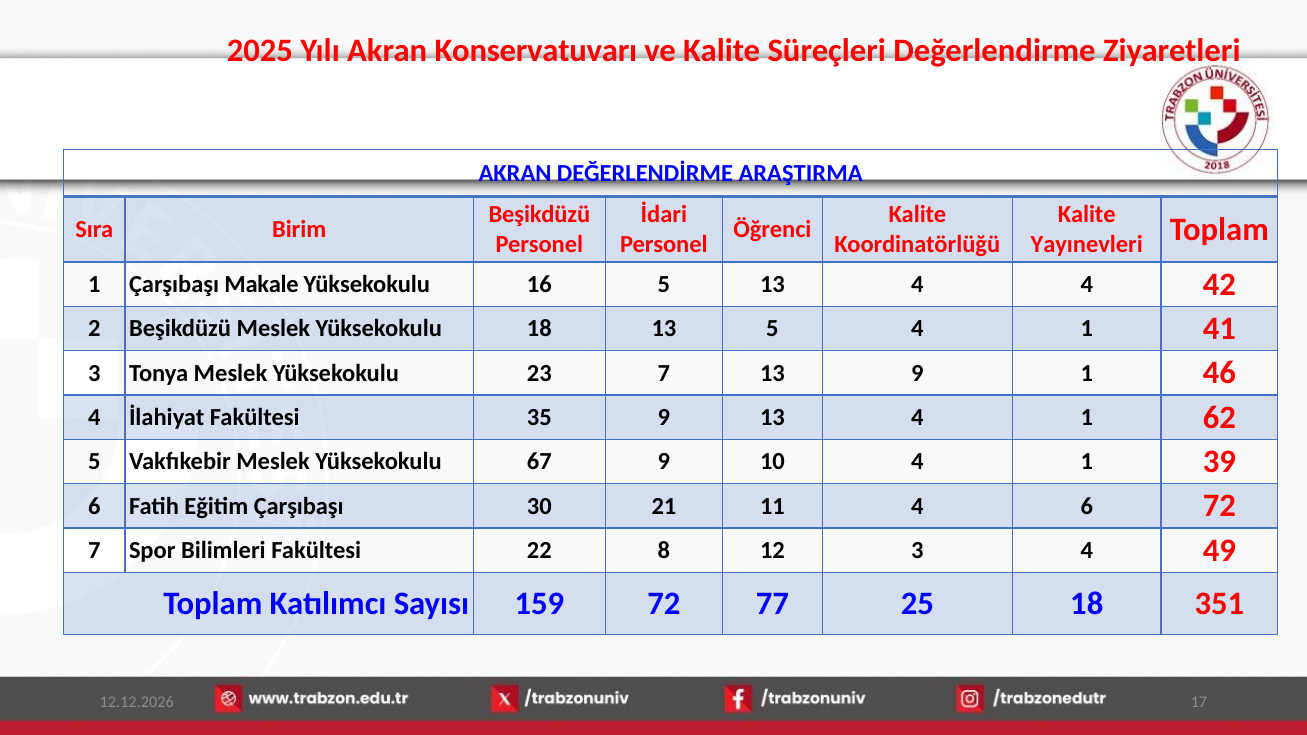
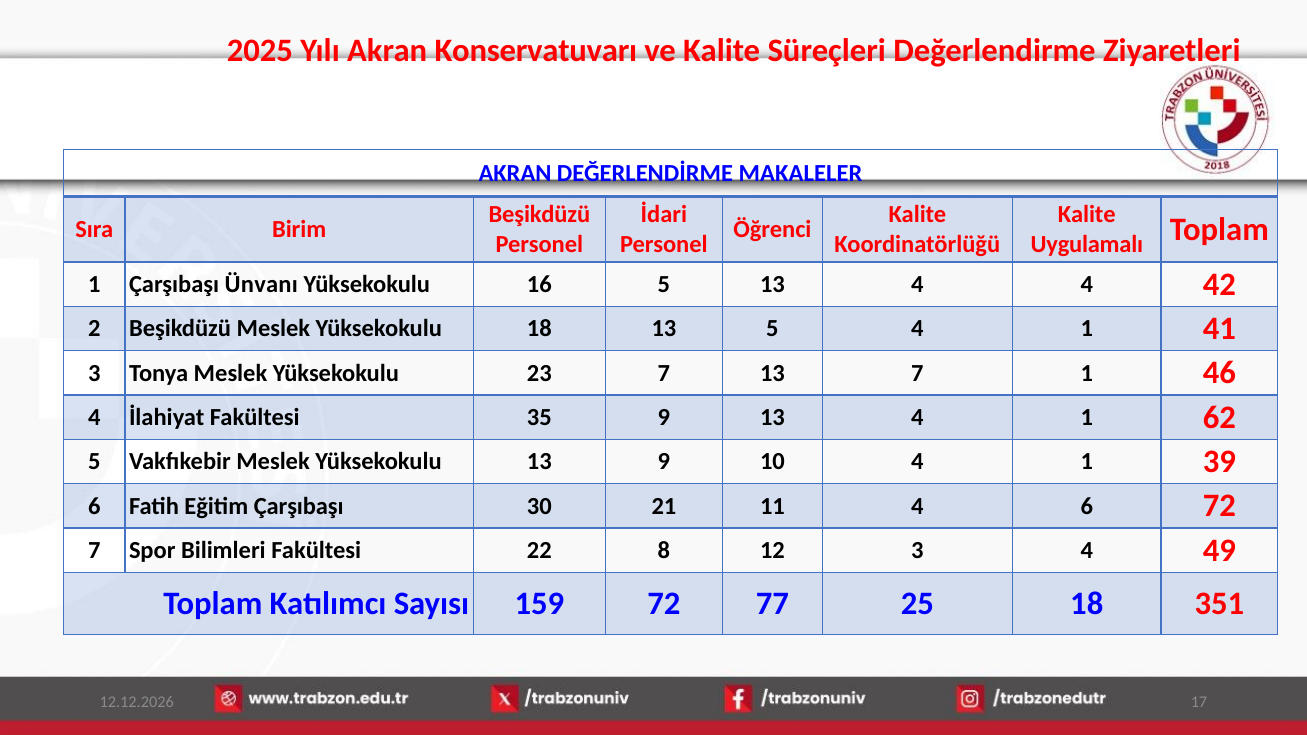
ARAŞTIRMA: ARAŞTIRMA -> MAKALELER
Yayınevleri: Yayınevleri -> Uygulamalı
Makale: Makale -> Ünvanı
13 9: 9 -> 7
Yüksekokulu 67: 67 -> 13
